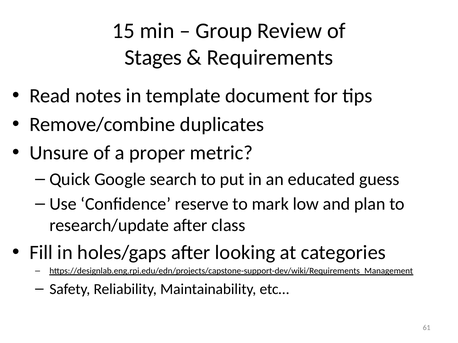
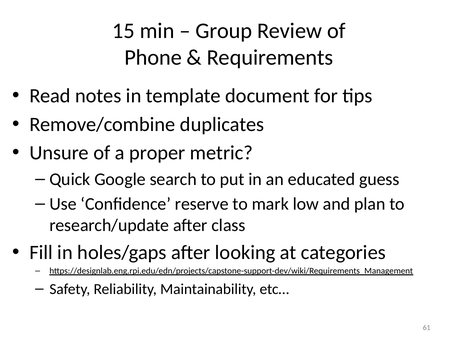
Stages: Stages -> Phone
